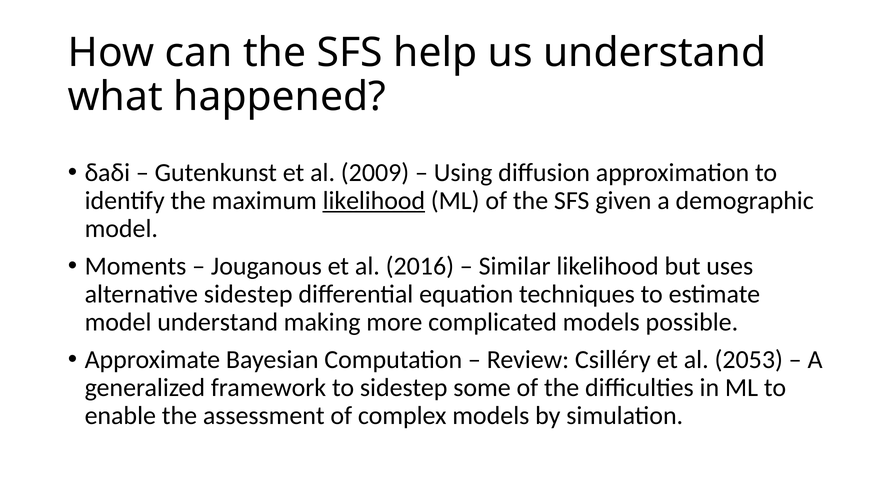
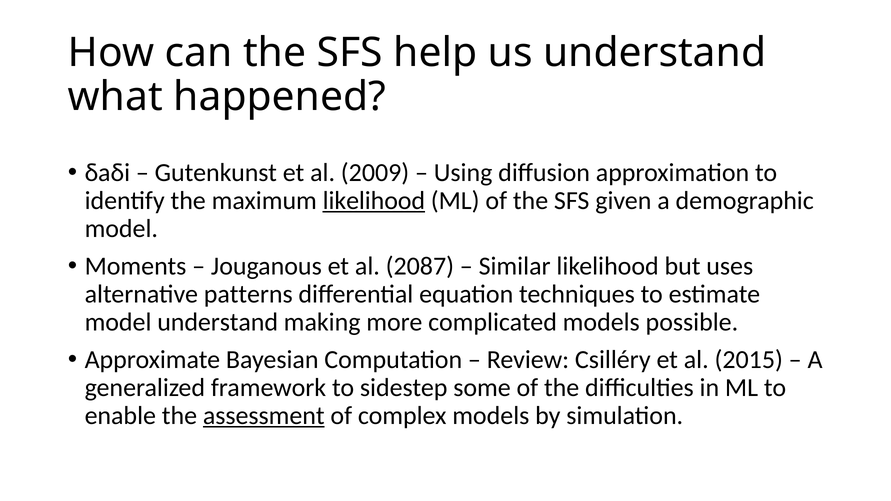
2016: 2016 -> 2087
alternative sidestep: sidestep -> patterns
2053: 2053 -> 2015
assessment underline: none -> present
